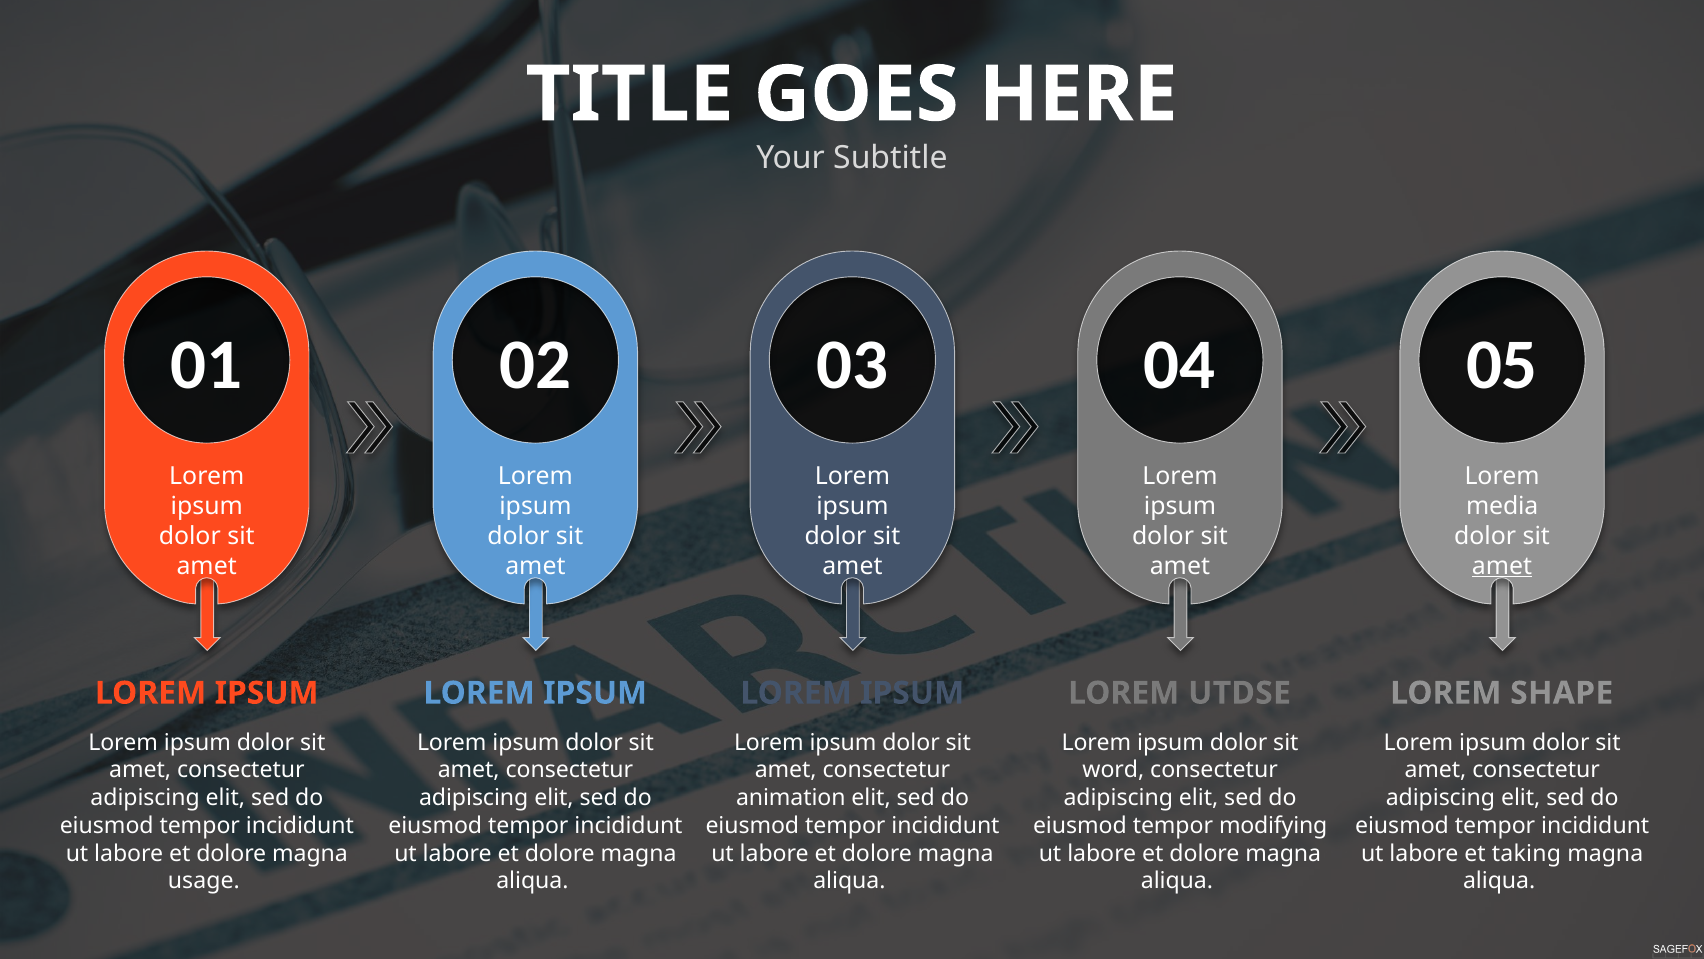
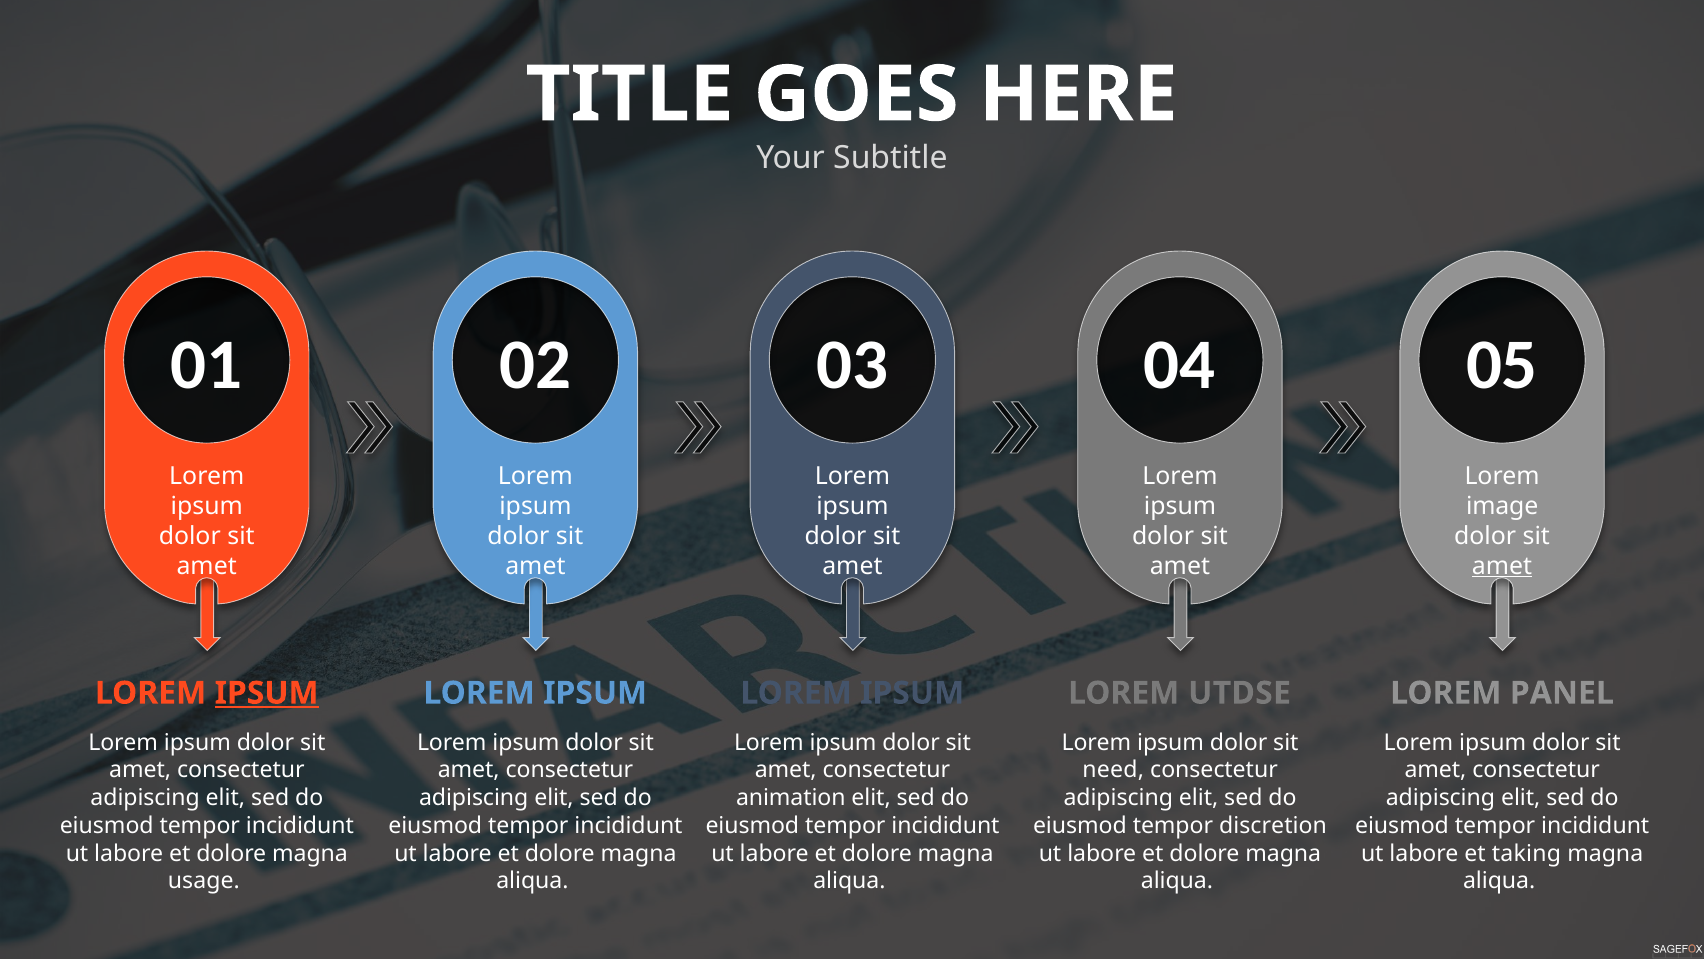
media: media -> image
IPSUM at (267, 693) underline: none -> present
SHAPE: SHAPE -> PANEL
word: word -> need
modifying: modifying -> discretion
